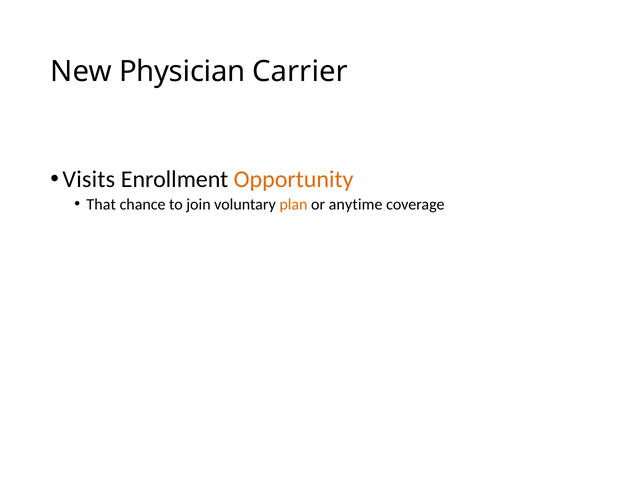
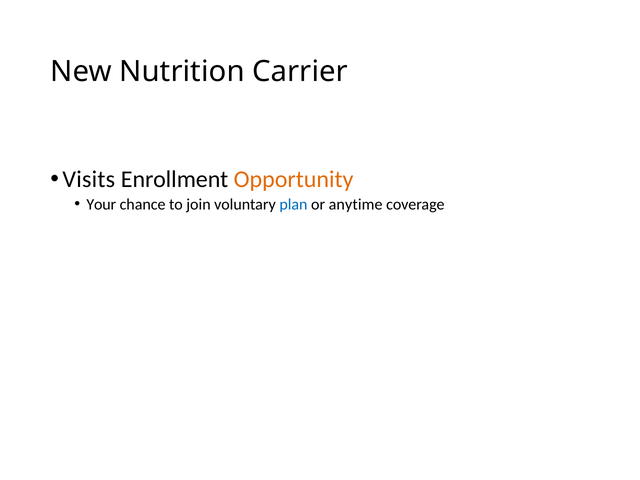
Physician: Physician -> Nutrition
That: That -> Your
plan colour: orange -> blue
